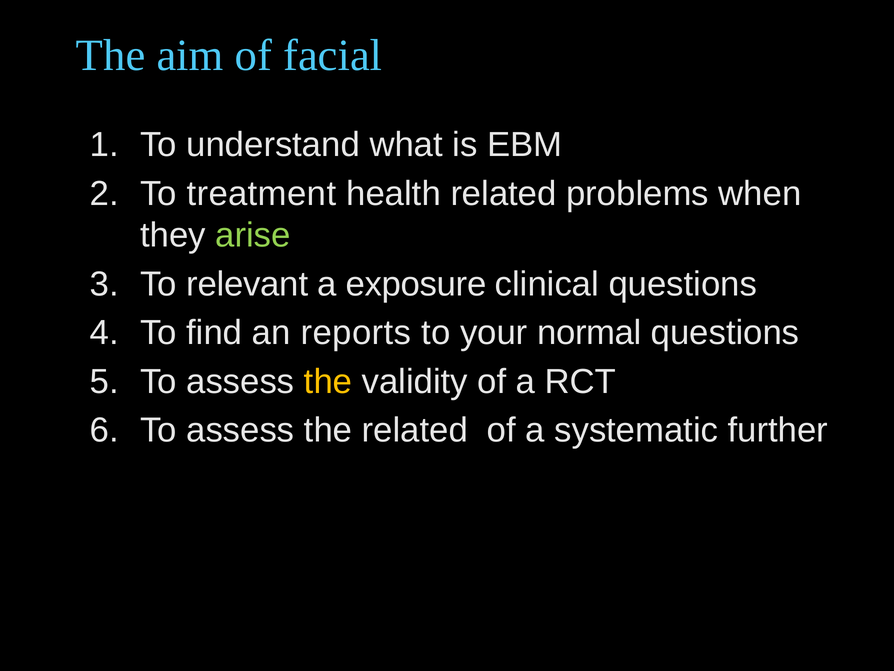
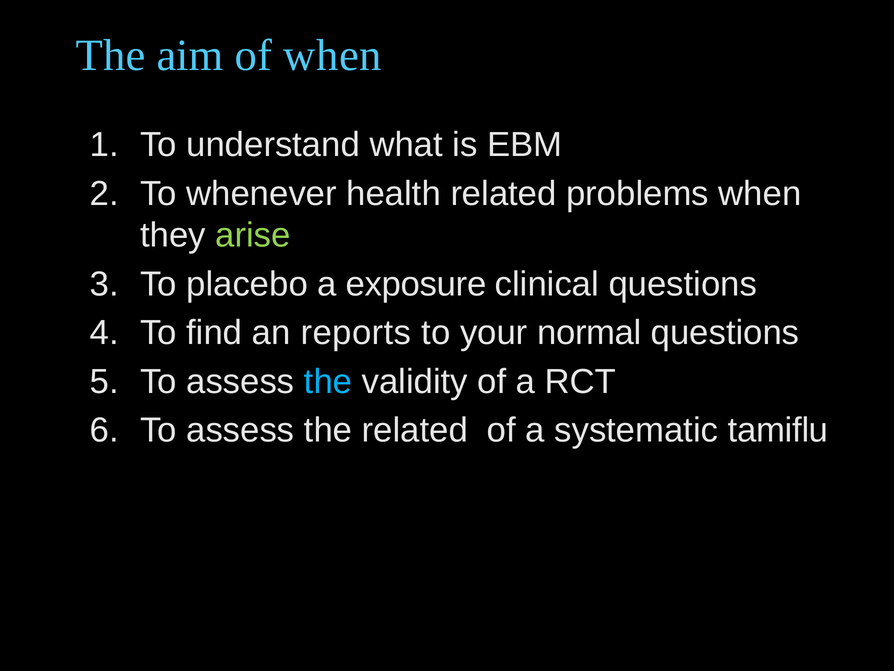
of facial: facial -> when
treatment: treatment -> whenever
relevant: relevant -> placebo
the at (328, 381) colour: yellow -> light blue
further: further -> tamiflu
